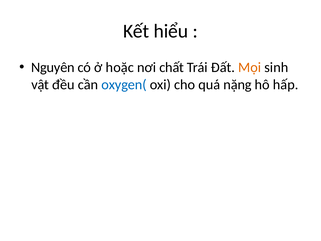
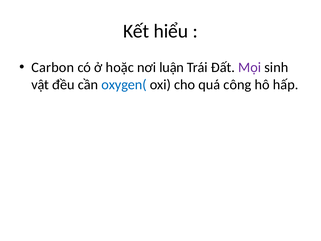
Nguyên: Nguyên -> Carbon
chất: chất -> luận
Mọi colour: orange -> purple
nặng: nặng -> công
